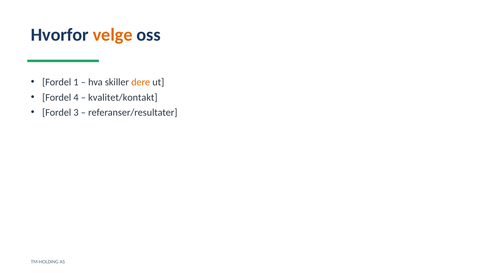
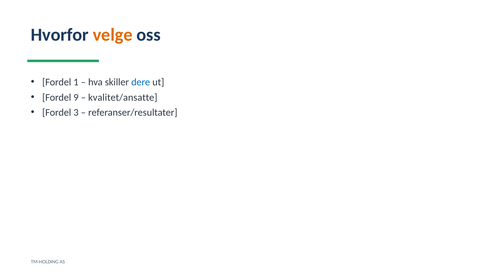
dere colour: orange -> blue
4: 4 -> 9
kvalitet/kontakt: kvalitet/kontakt -> kvalitet/ansatte
